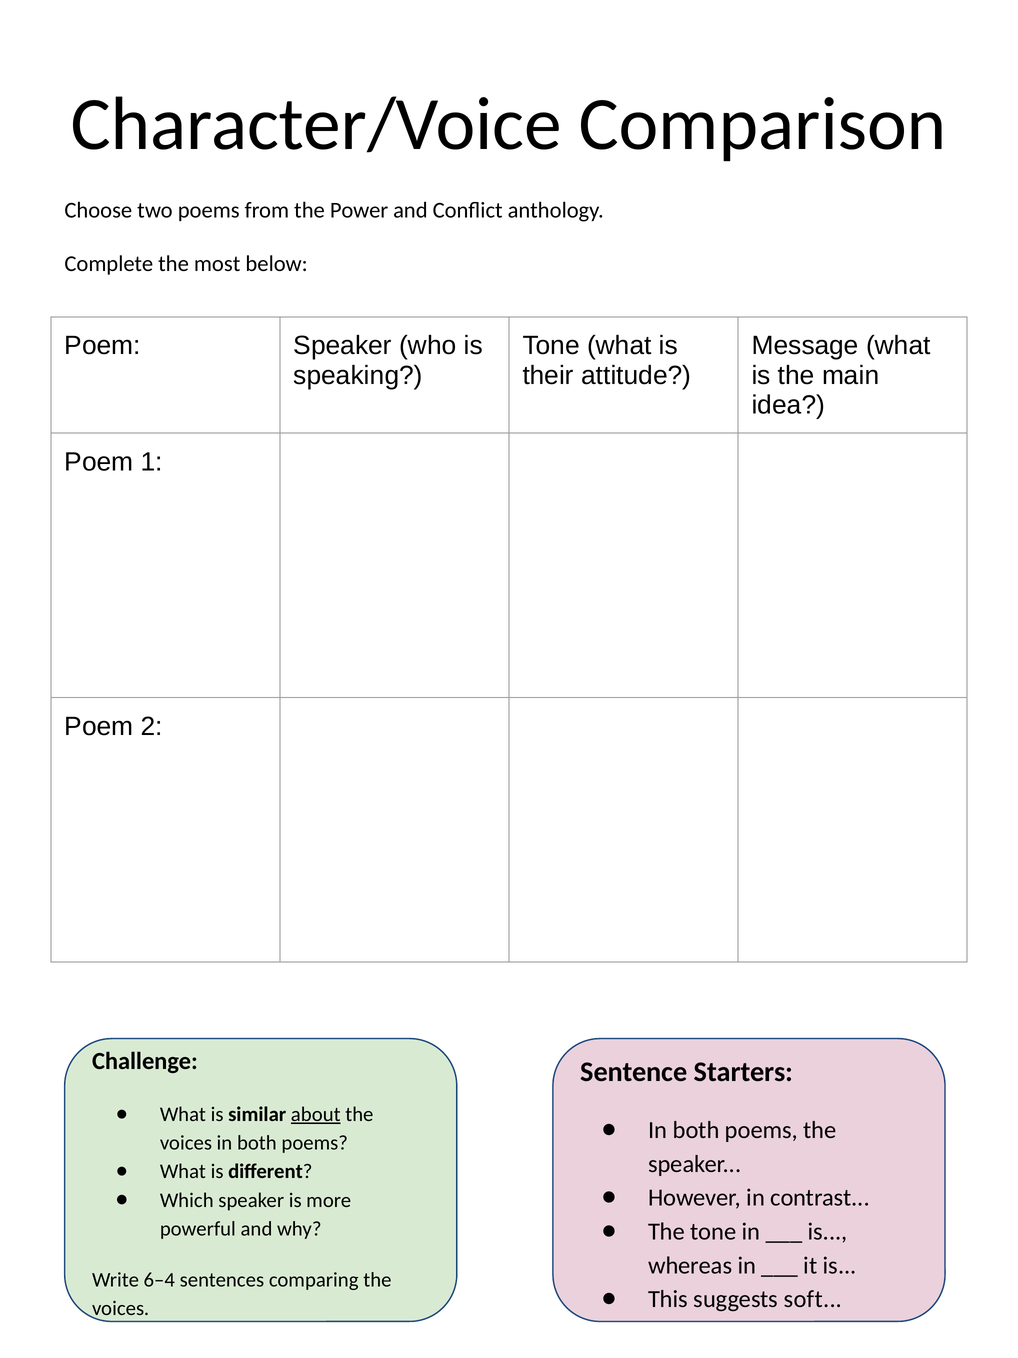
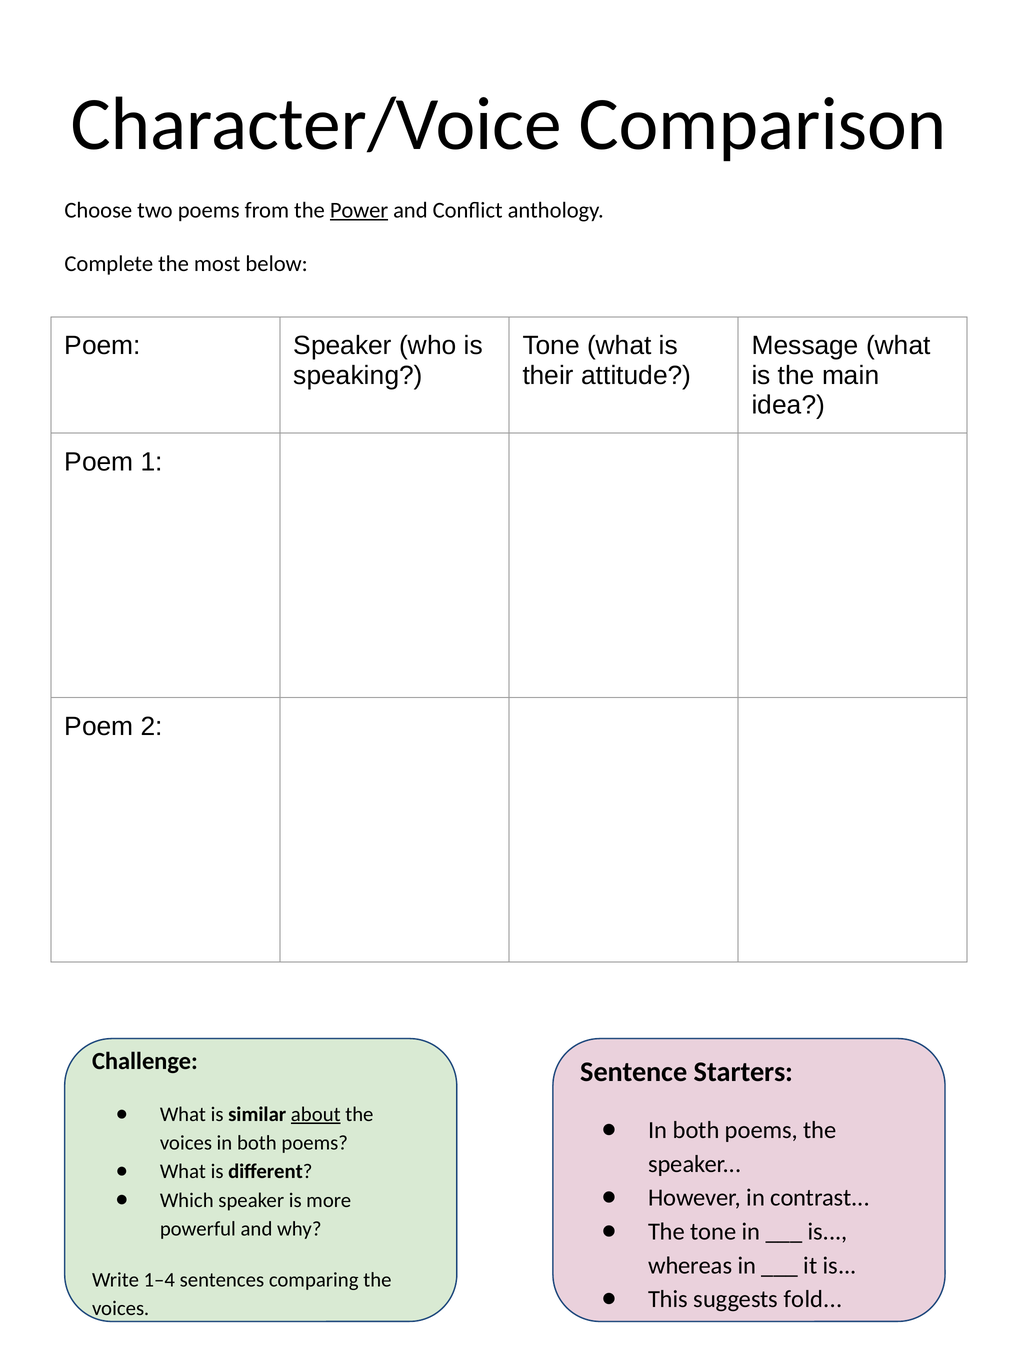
Power underline: none -> present
6–4: 6–4 -> 1–4
soft: soft -> fold
